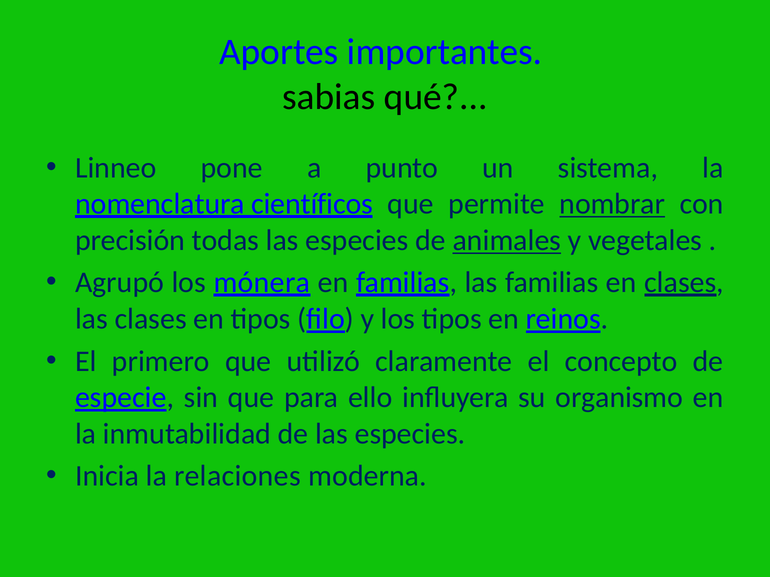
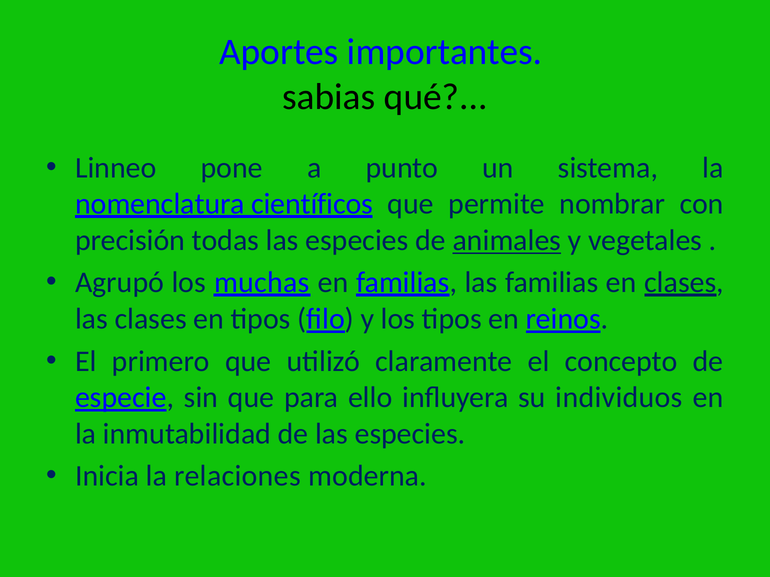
nombrar underline: present -> none
mónera: mónera -> muchas
organismo: organismo -> individuos
